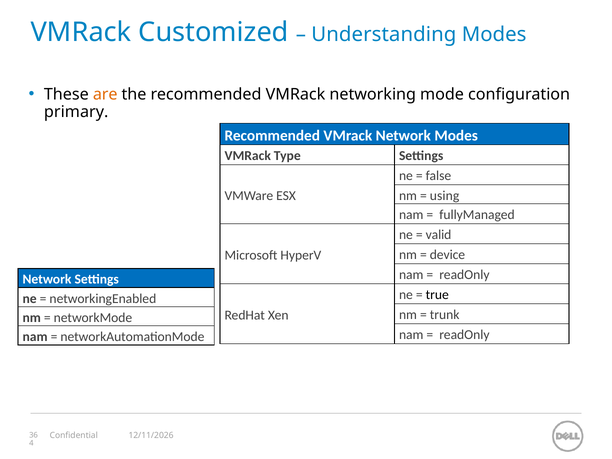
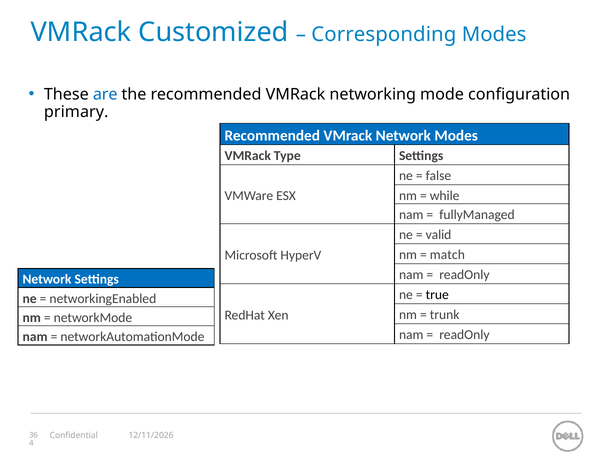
Understanding: Understanding -> Corresponding
are colour: orange -> blue
using: using -> while
device: device -> match
